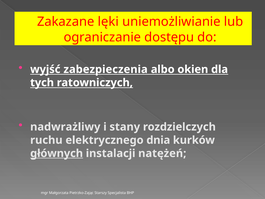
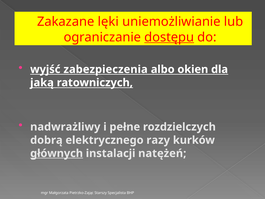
dostępu underline: none -> present
tych: tych -> jaką
stany: stany -> pełne
ruchu: ruchu -> dobrą
dnia: dnia -> razy
